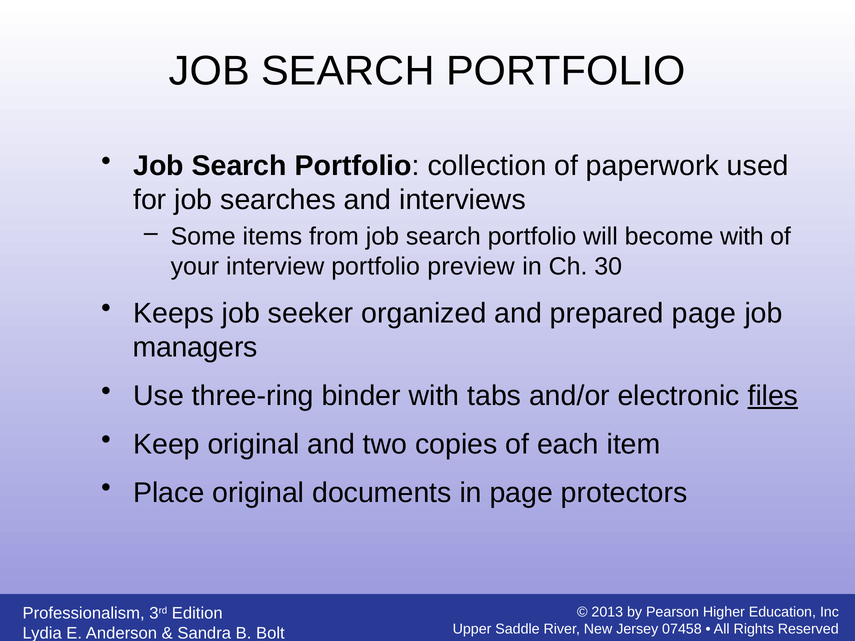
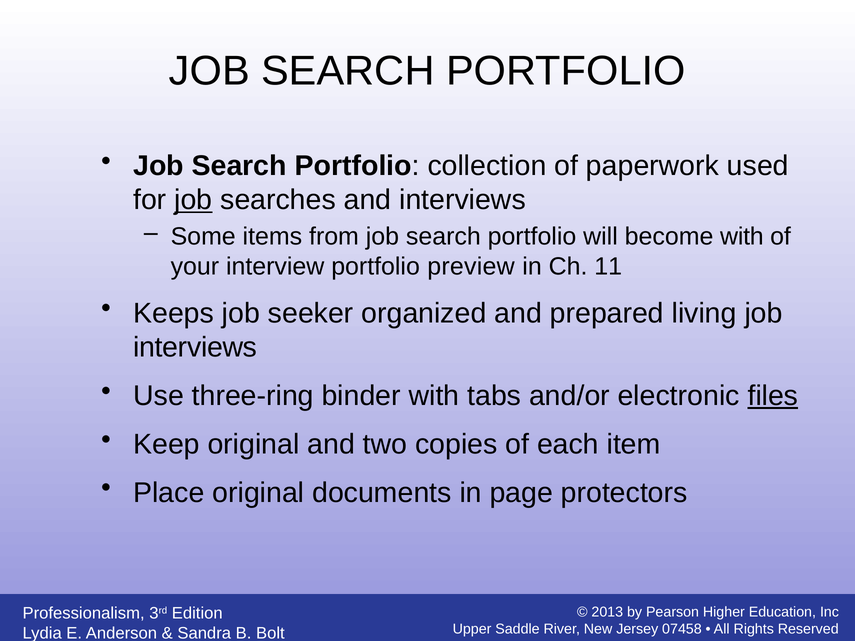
job at (193, 200) underline: none -> present
30: 30 -> 11
prepared page: page -> living
managers at (195, 348): managers -> interviews
